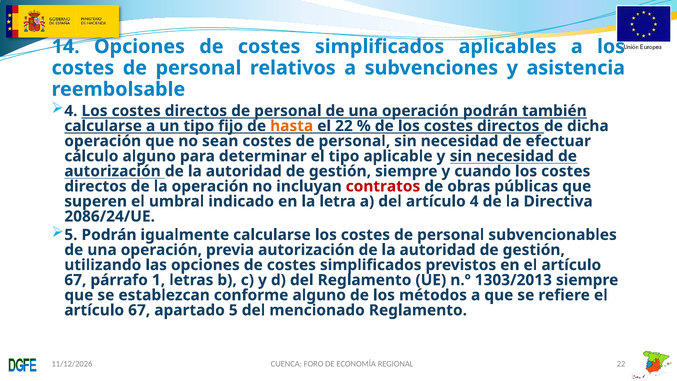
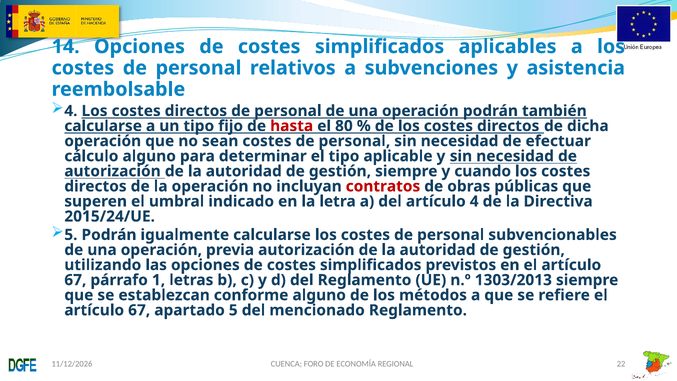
hasta colour: orange -> red
el 22: 22 -> 80
2086/24/UE: 2086/24/UE -> 2015/24/UE
